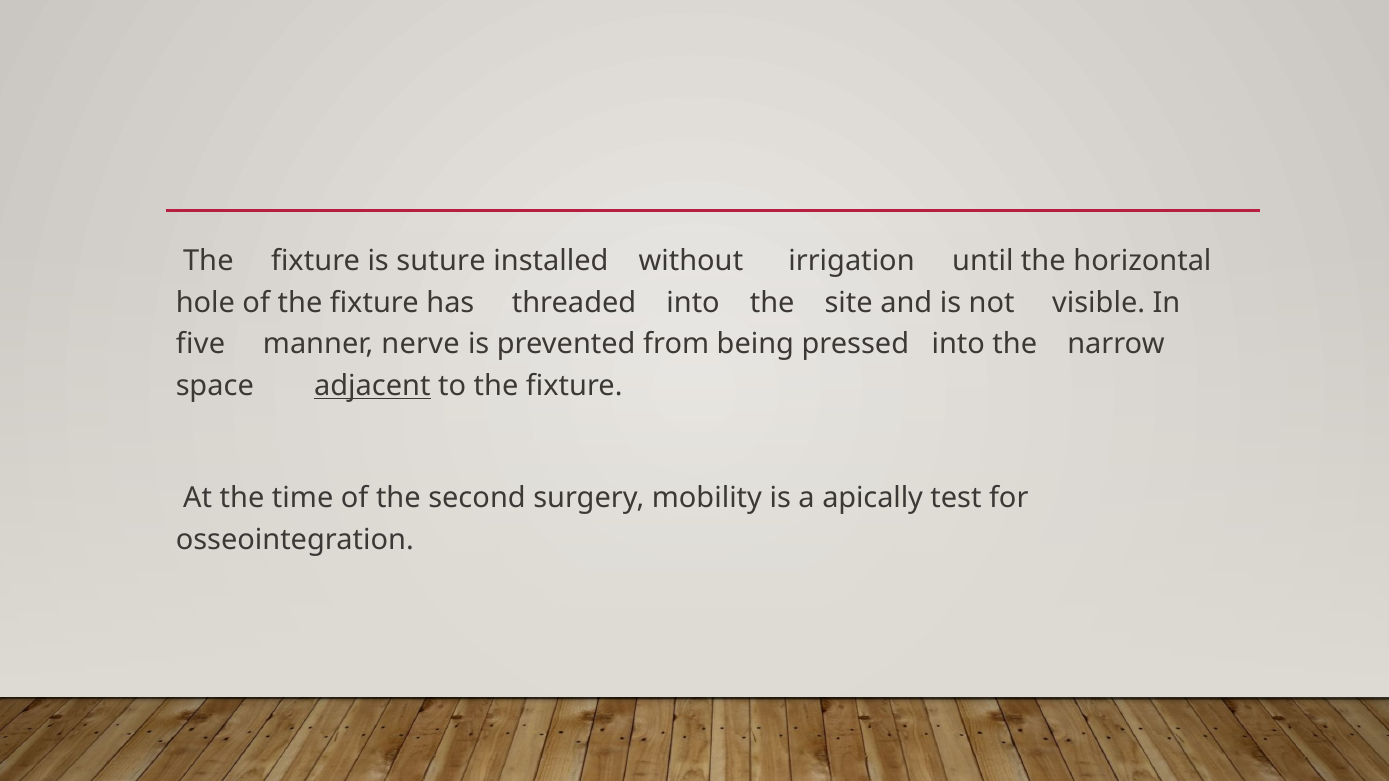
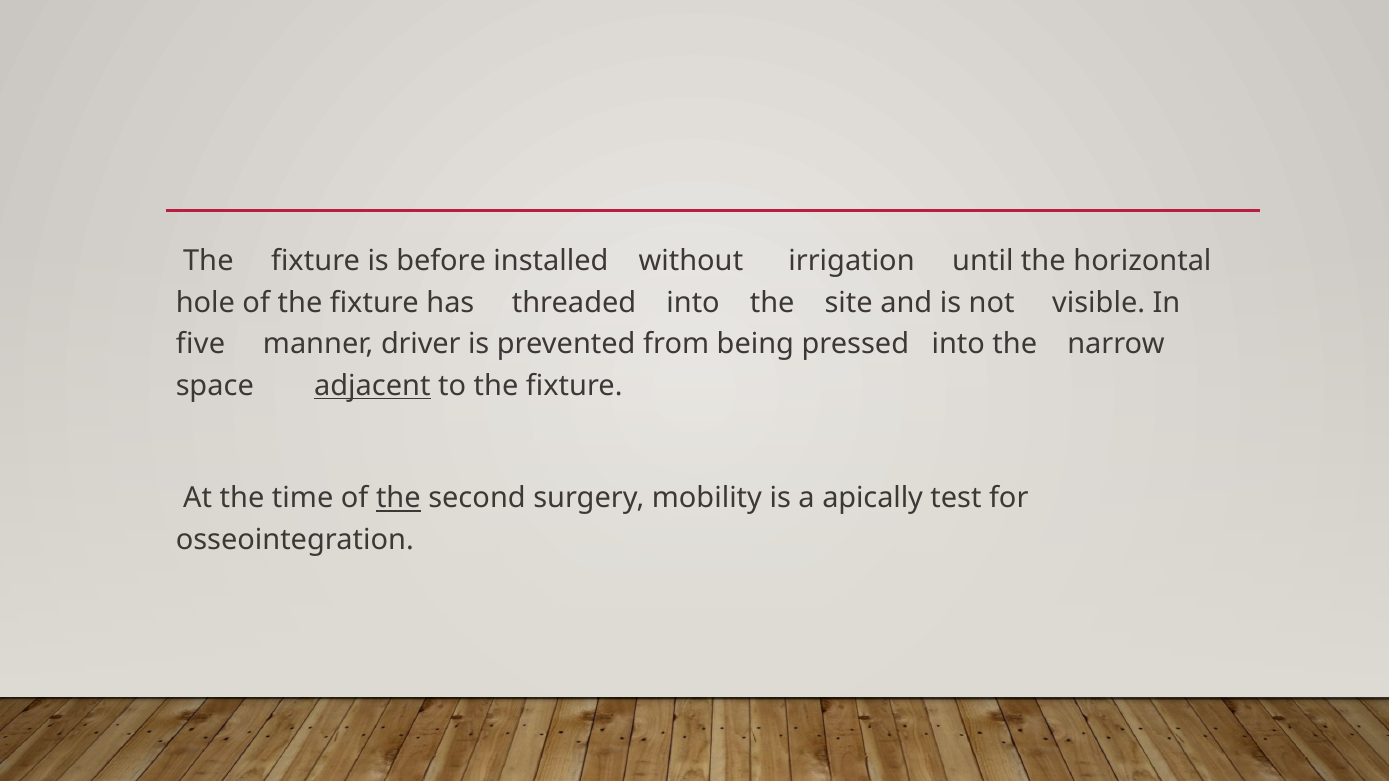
suture: suture -> before
nerve: nerve -> driver
the at (398, 498) underline: none -> present
